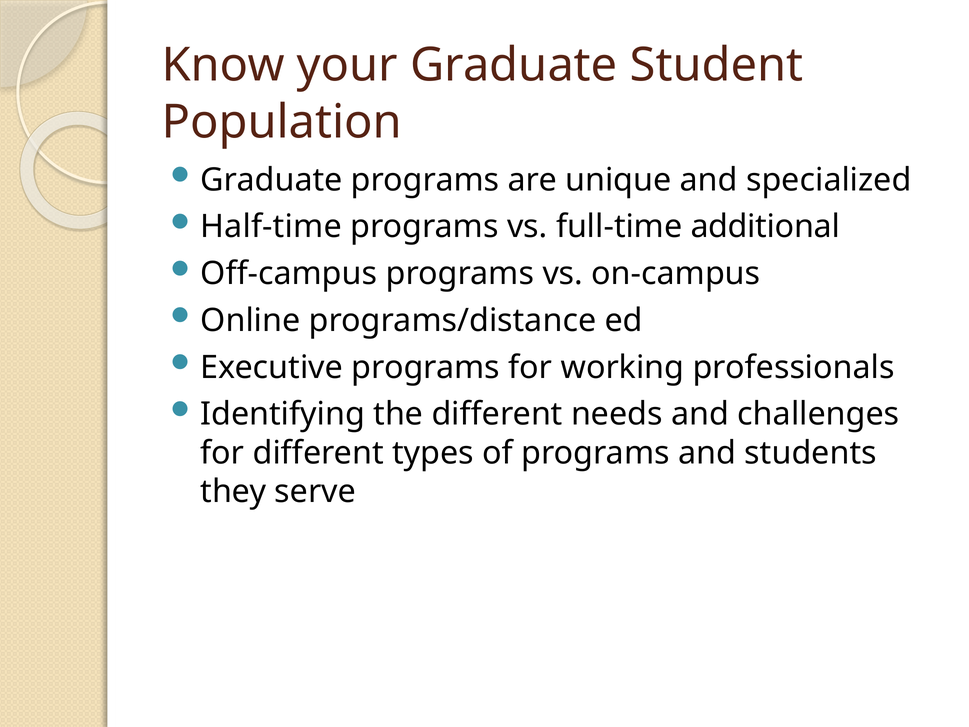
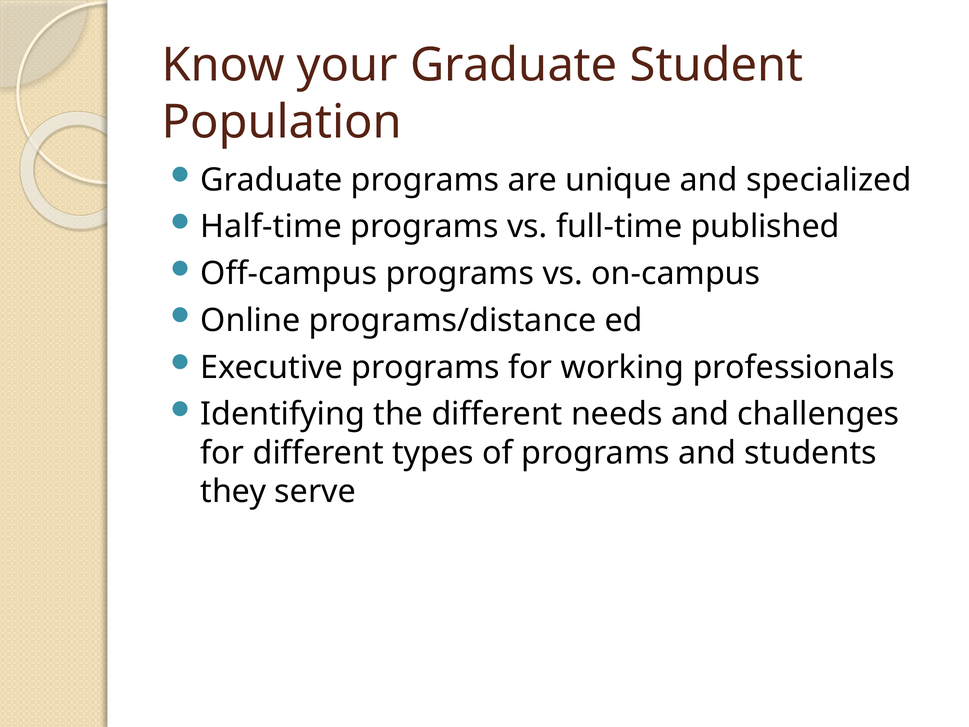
additional: additional -> published
